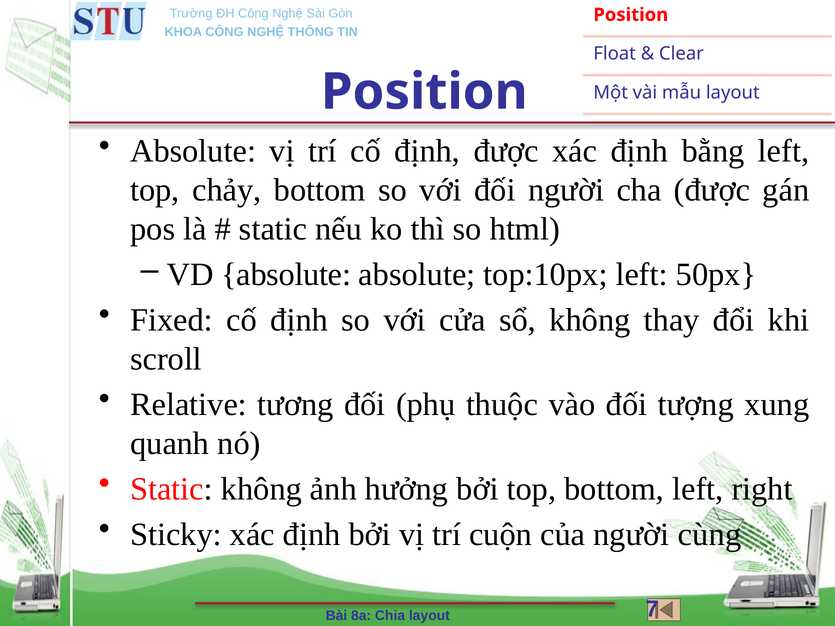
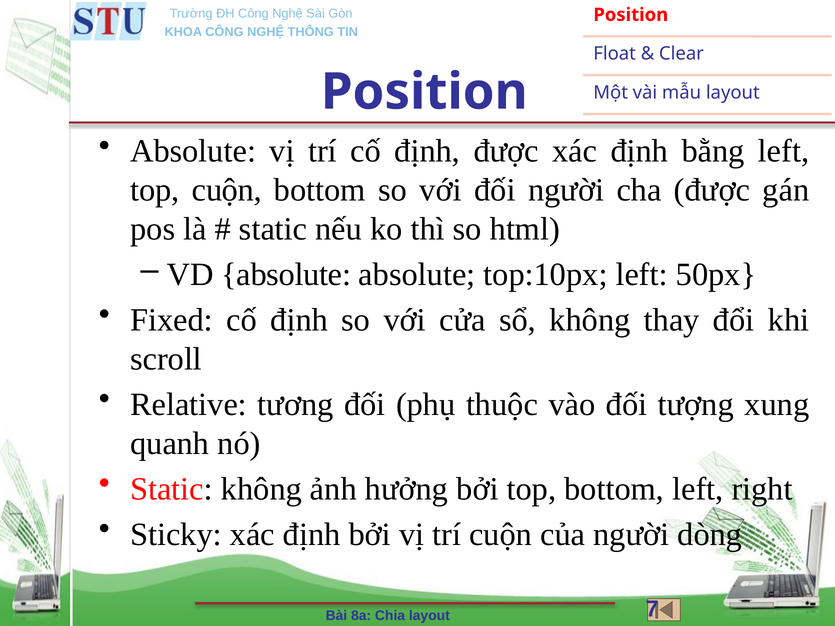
top chảy: chảy -> cuộn
cùng: cùng -> dòng
